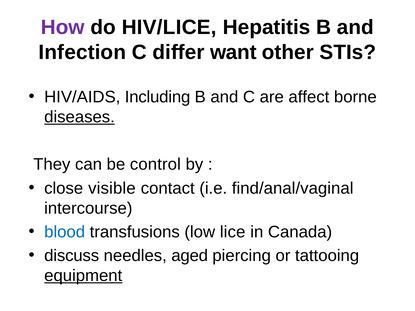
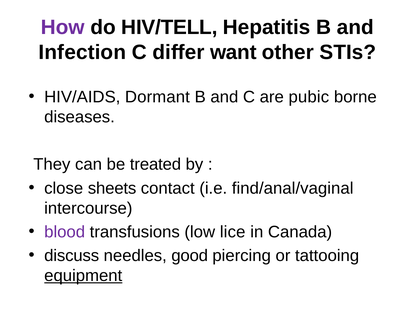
HIV/LICE: HIV/LICE -> HIV/TELL
Including: Including -> Dormant
affect: affect -> pubic
diseases underline: present -> none
control: control -> treated
visible: visible -> sheets
blood colour: blue -> purple
aged: aged -> good
